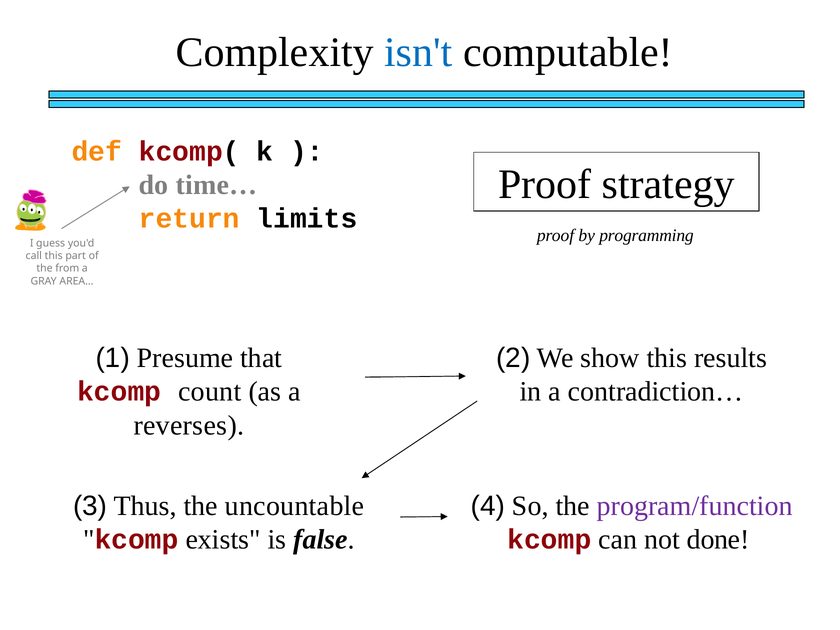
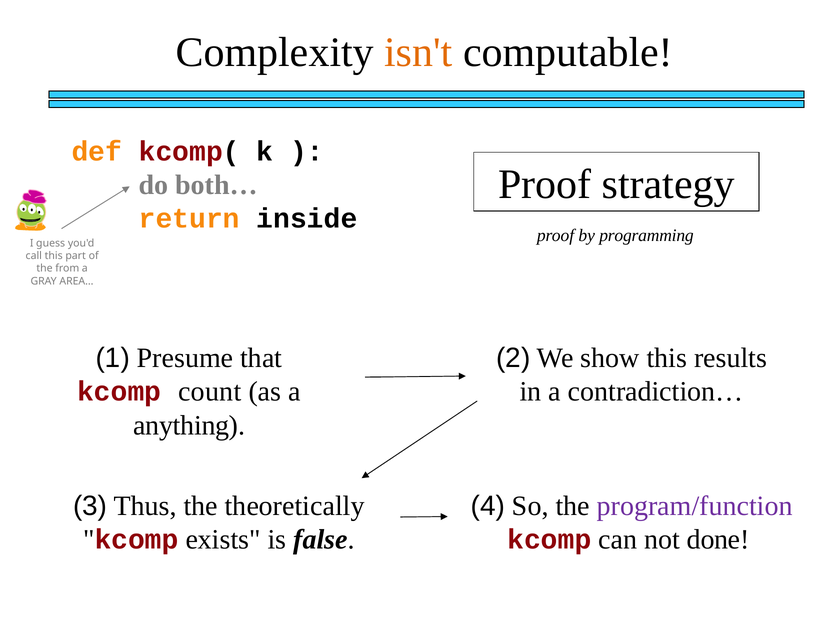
isn't colour: blue -> orange
time…: time… -> both…
limits: limits -> inside
reverses: reverses -> anything
uncountable: uncountable -> theoretically
